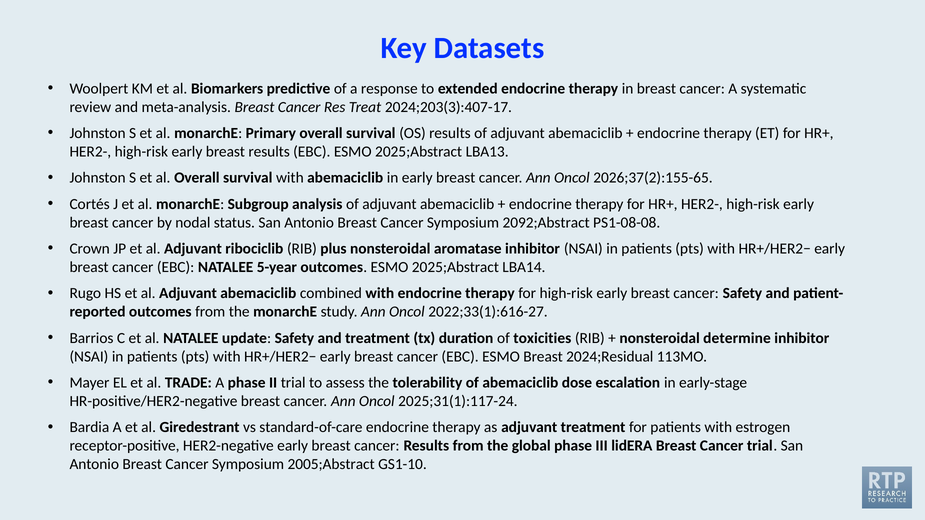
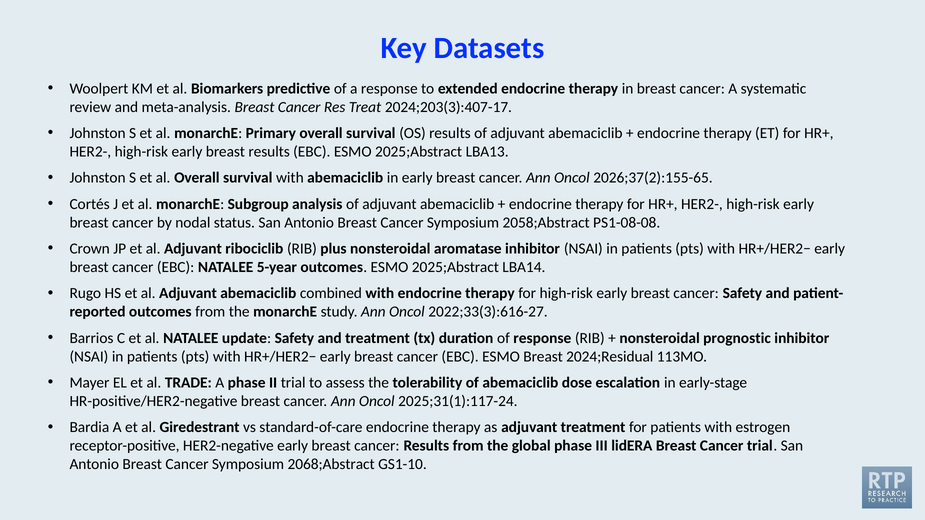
2092;Abstract: 2092;Abstract -> 2058;Abstract
2022;33(1):616-27: 2022;33(1):616-27 -> 2022;33(3):616-27
of toxicities: toxicities -> response
determine: determine -> prognostic
2005;Abstract: 2005;Abstract -> 2068;Abstract
